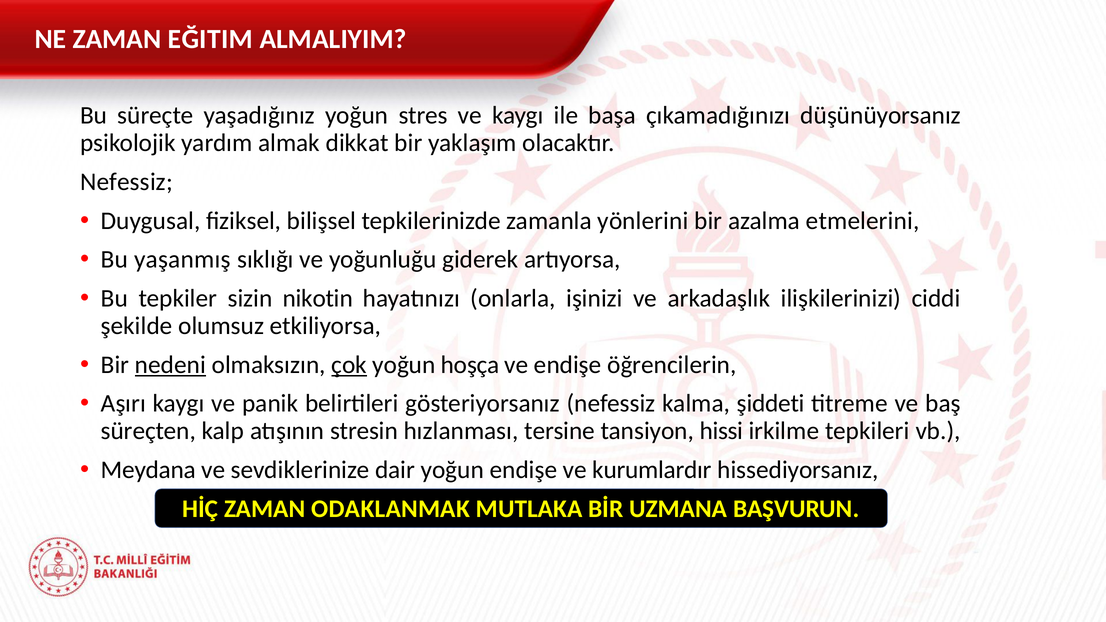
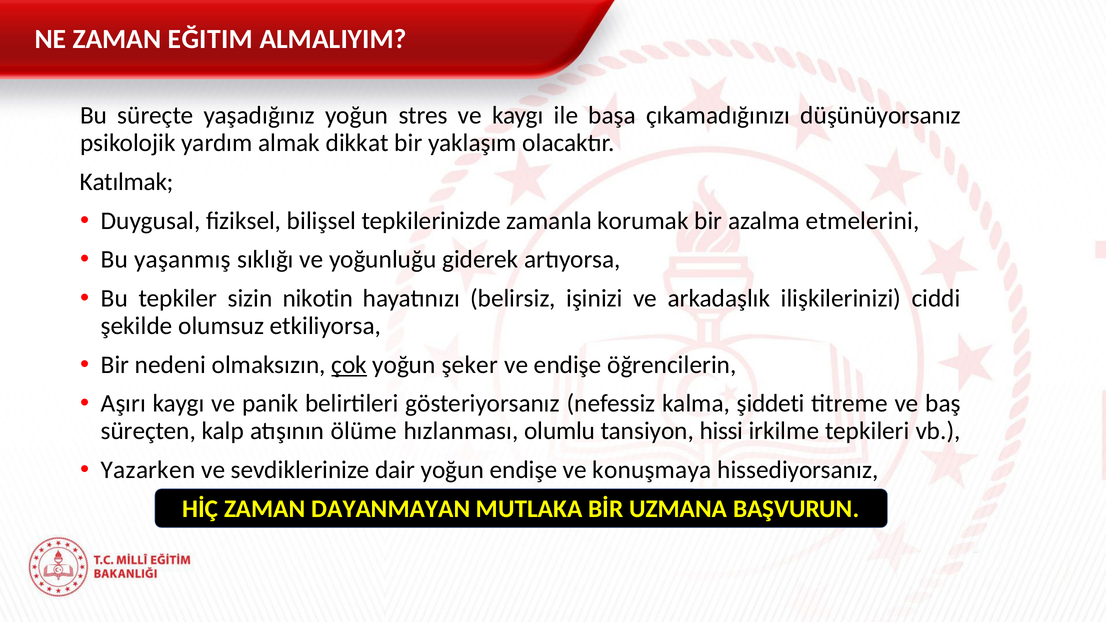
Nefessiz at (127, 182): Nefessiz -> Katılmak
yönlerini: yönlerini -> korumak
onlarla: onlarla -> belirsiz
nedeni underline: present -> none
hoşça: hoşça -> şeker
stresin: stresin -> ölüme
tersine: tersine -> olumlu
Meydana: Meydana -> Yazarken
kurumlardır: kurumlardır -> konuşmaya
ODAKLANMAK: ODAKLANMAK -> DAYANMAYAN
